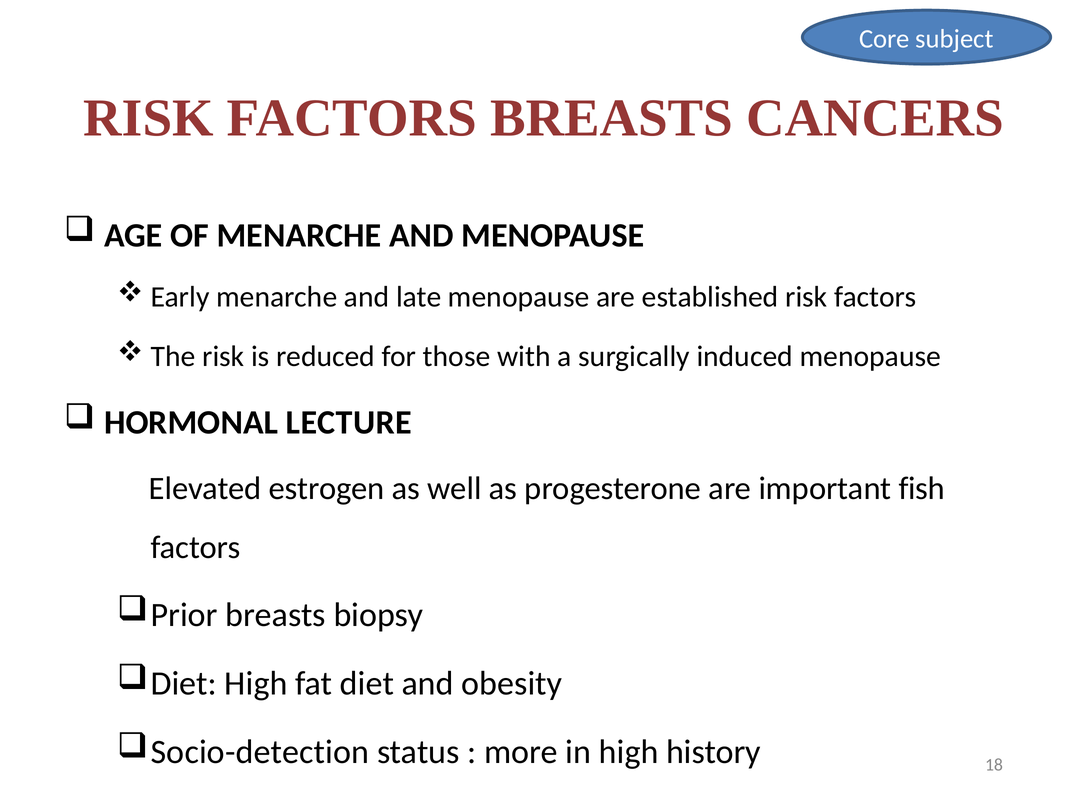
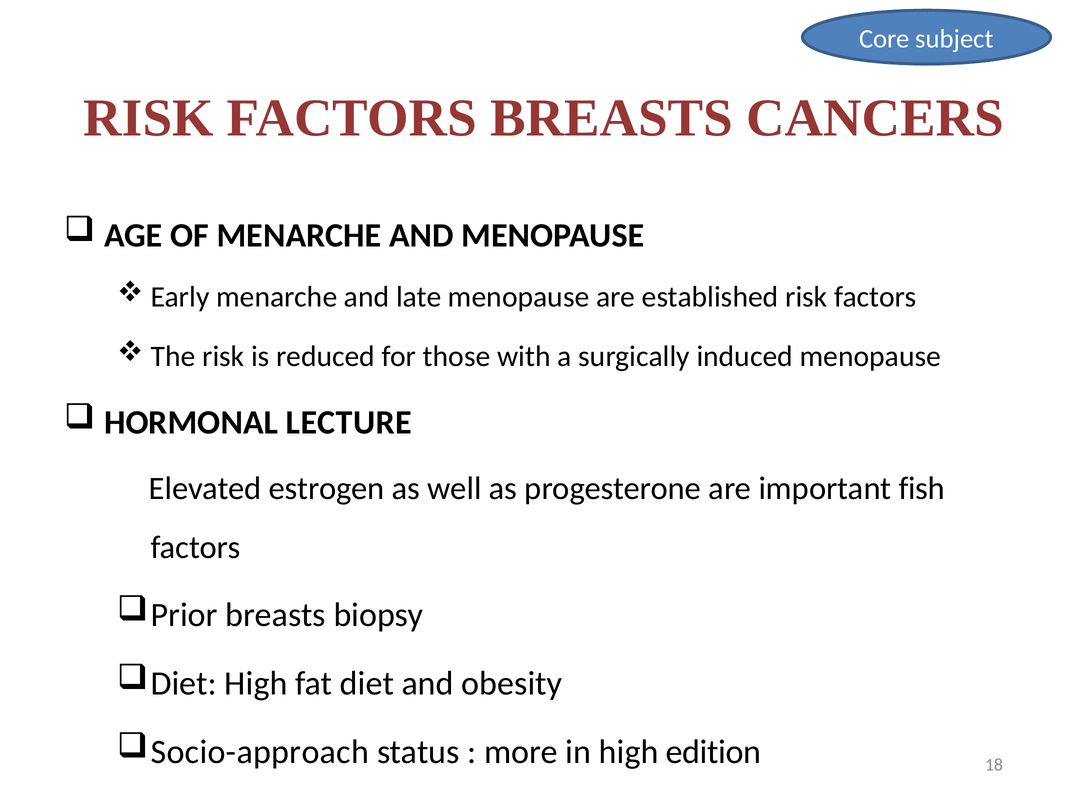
Socio-detection: Socio-detection -> Socio-approach
history: history -> edition
